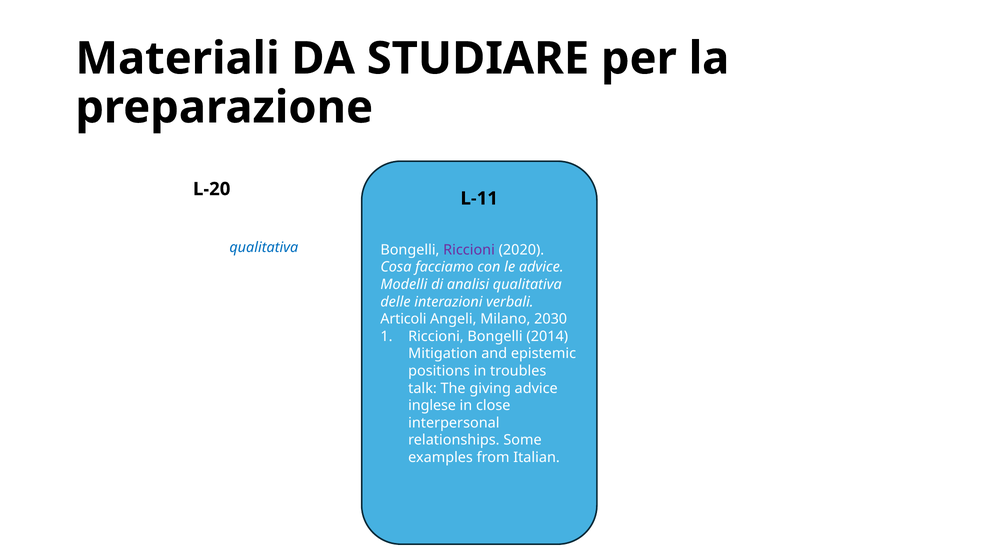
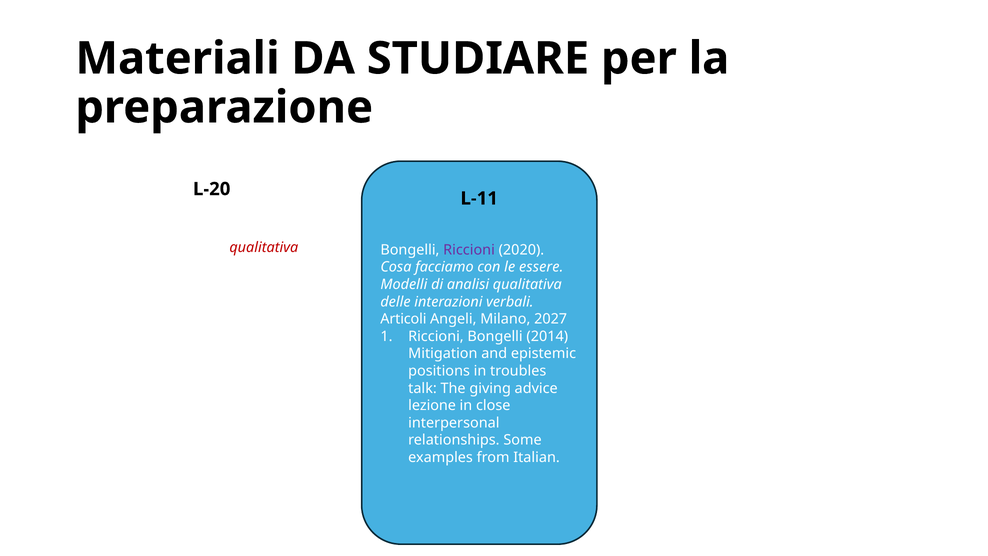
qualitativa at (264, 247) colour: blue -> red
le advice: advice -> essere
2030: 2030 -> 2027
inglese: inglese -> lezione
